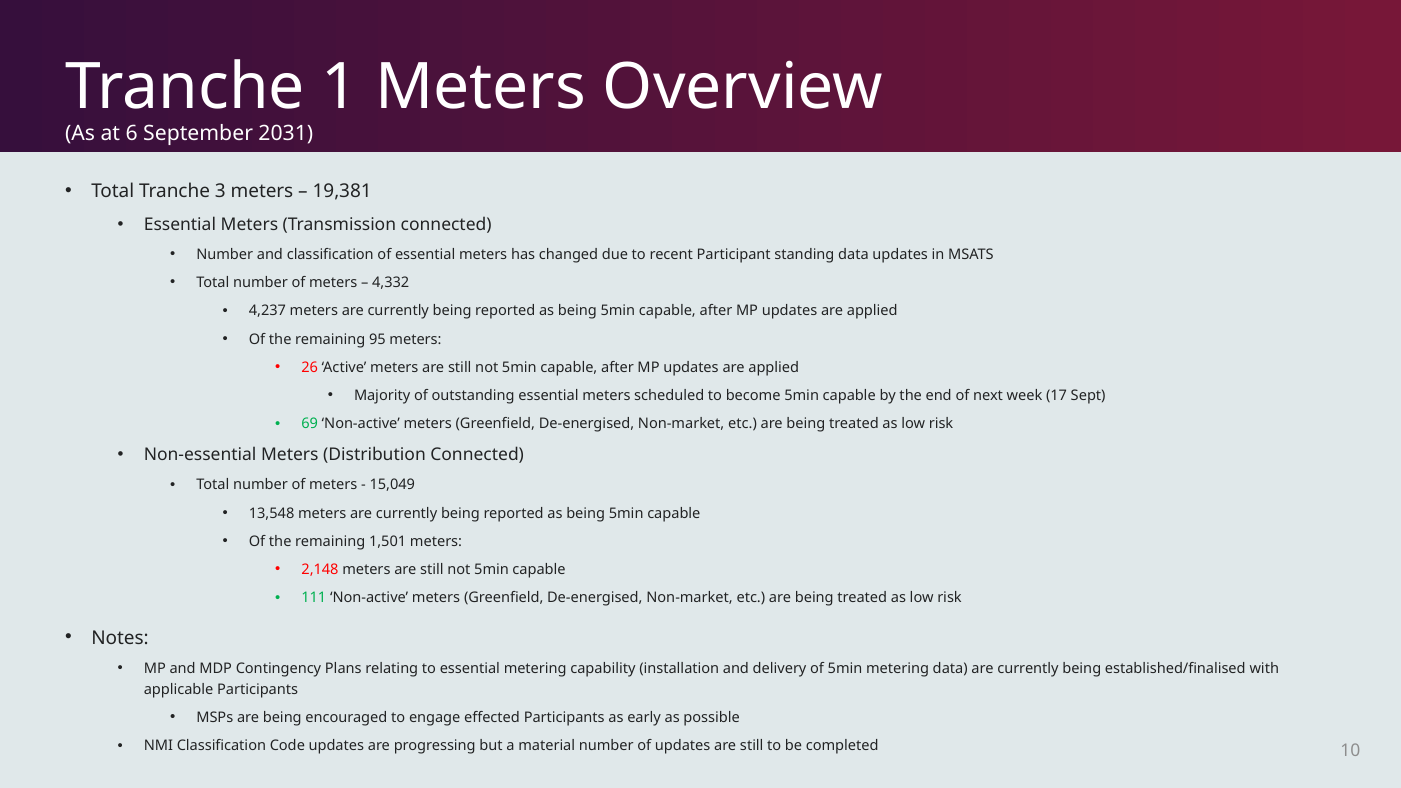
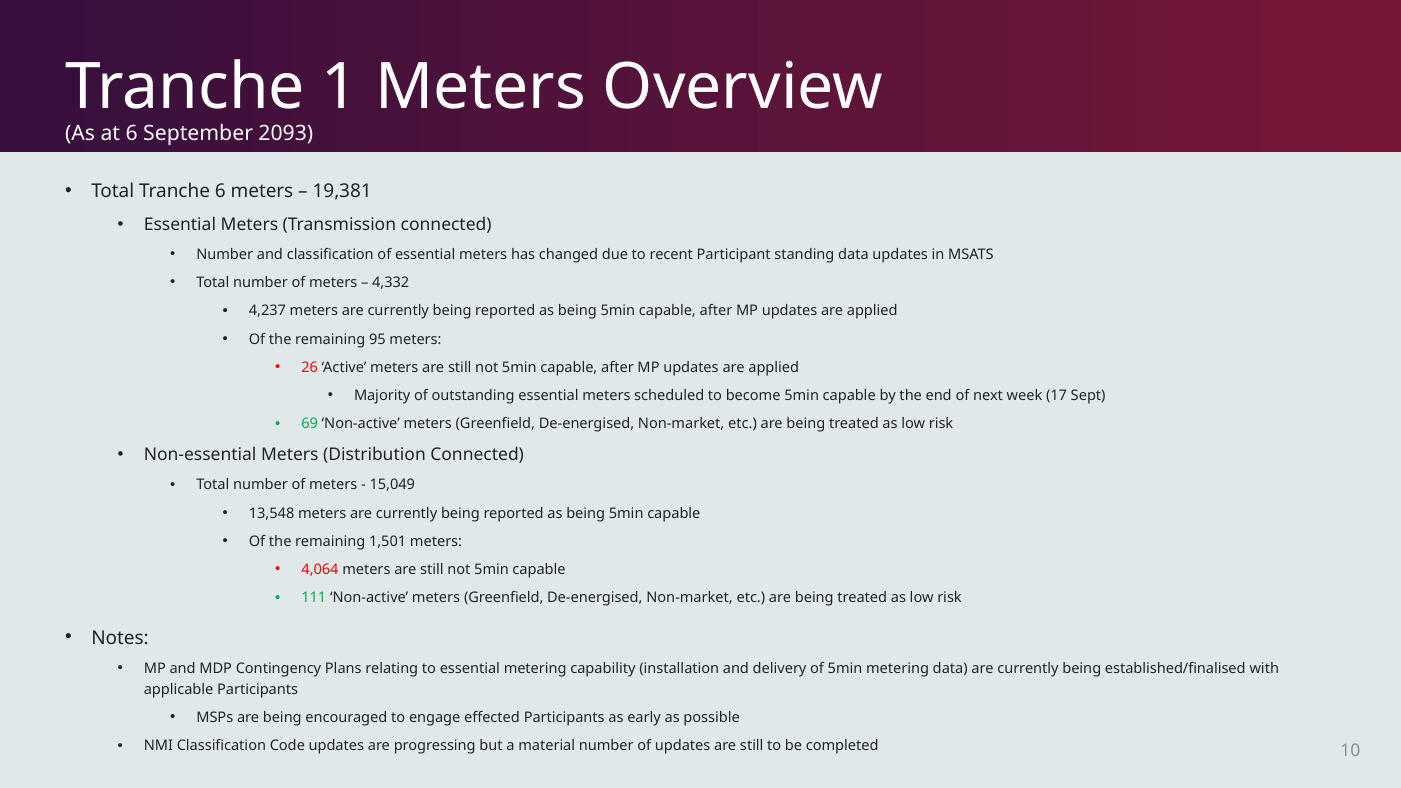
2031: 2031 -> 2093
Tranche 3: 3 -> 6
2,148: 2,148 -> 4,064
